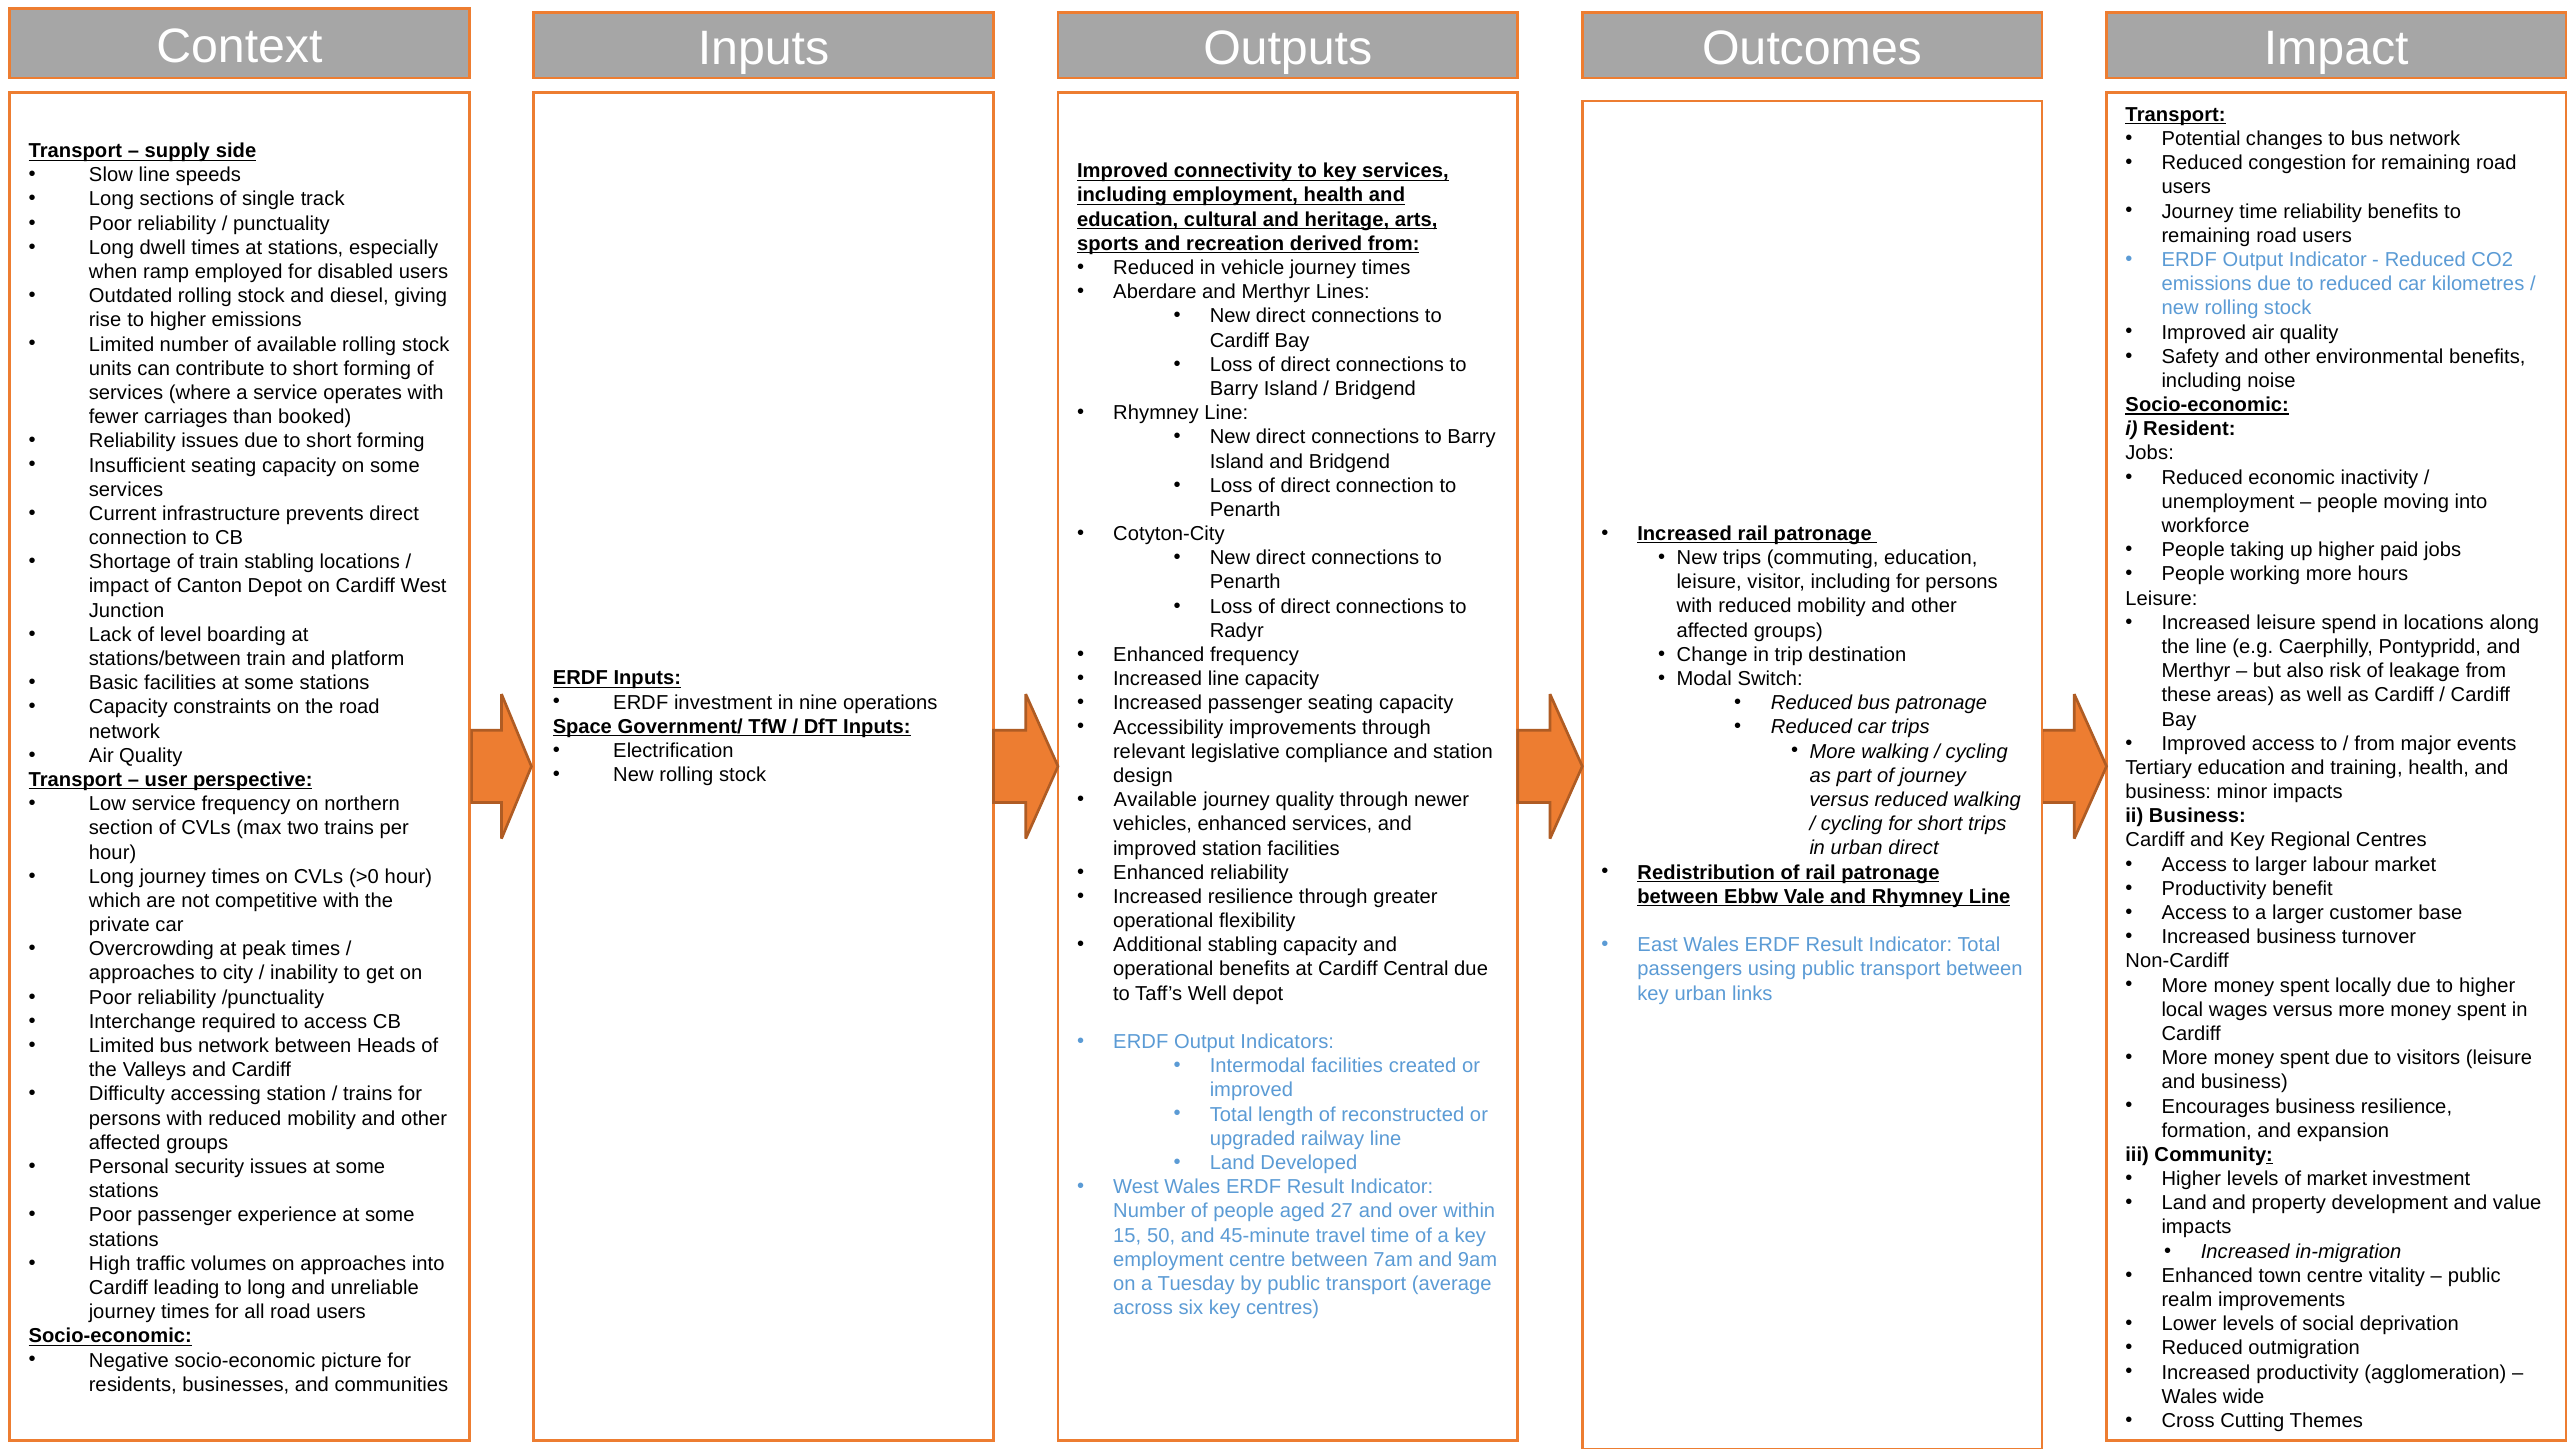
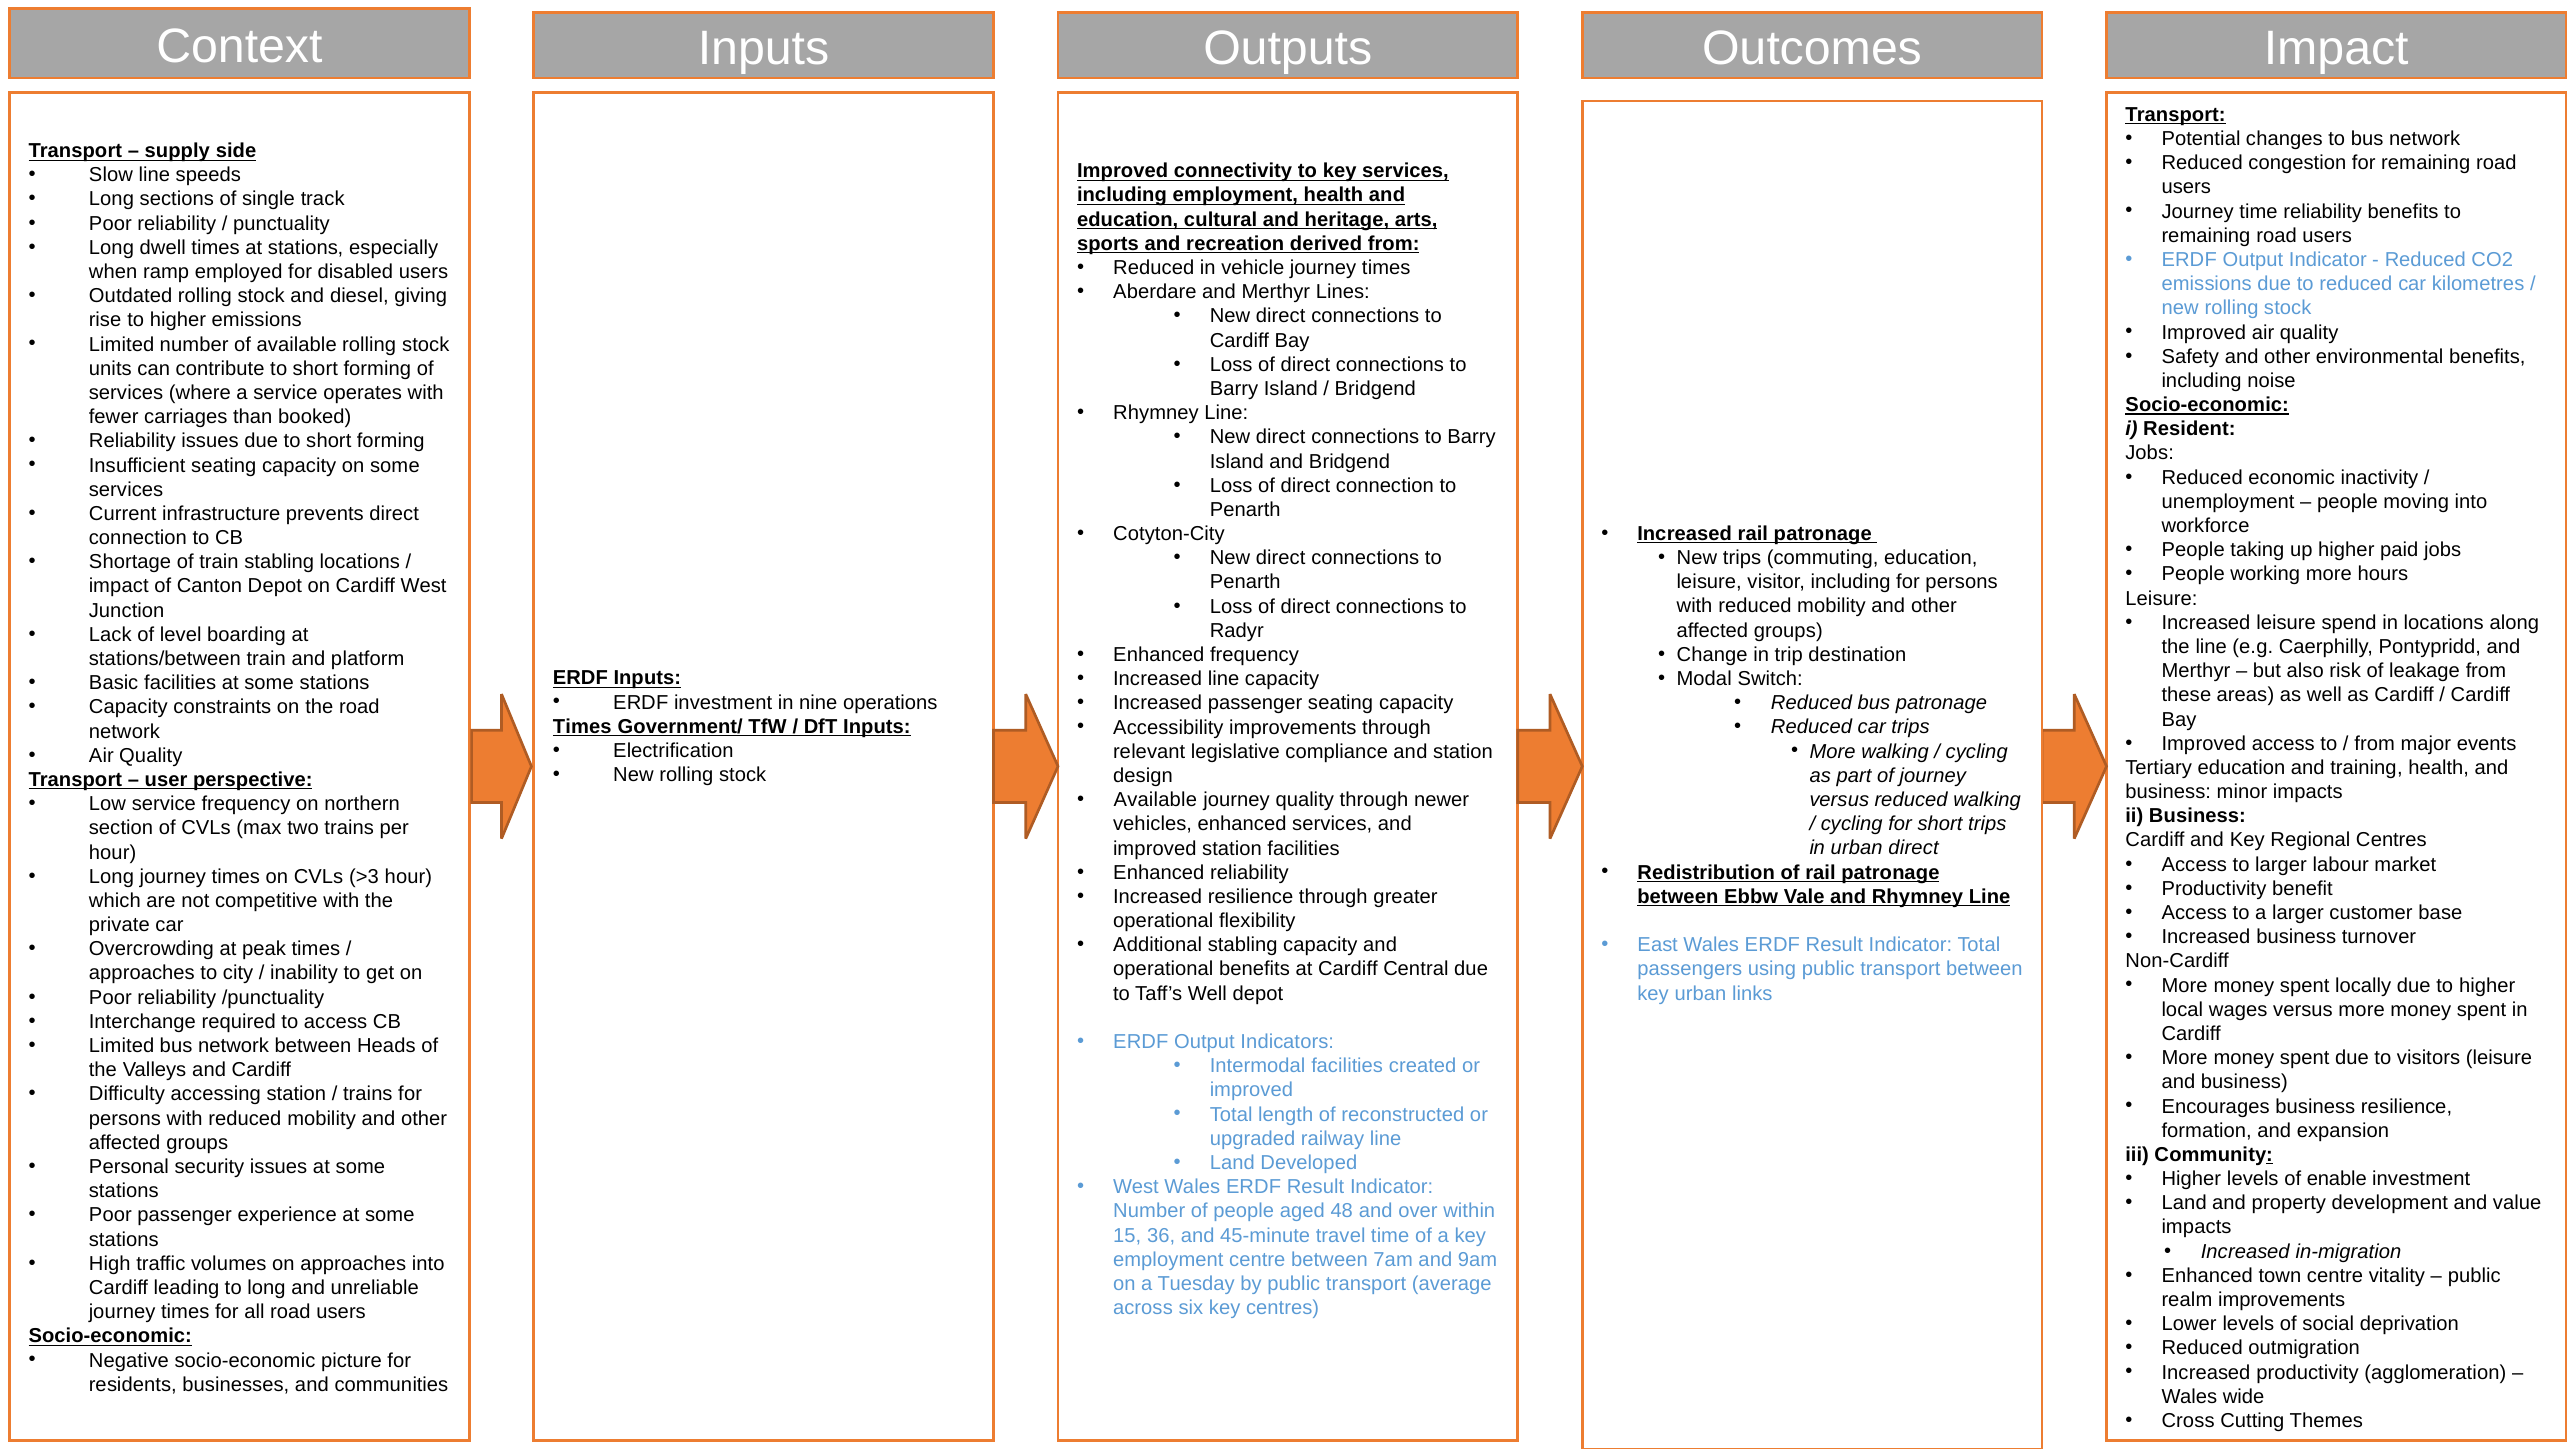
Space at (582, 727): Space -> Times
>0: >0 -> >3
of market: market -> enable
27: 27 -> 48
50: 50 -> 36
